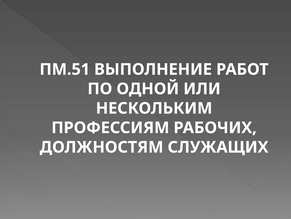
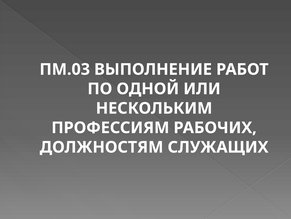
ПМ.51: ПМ.51 -> ПМ.03
